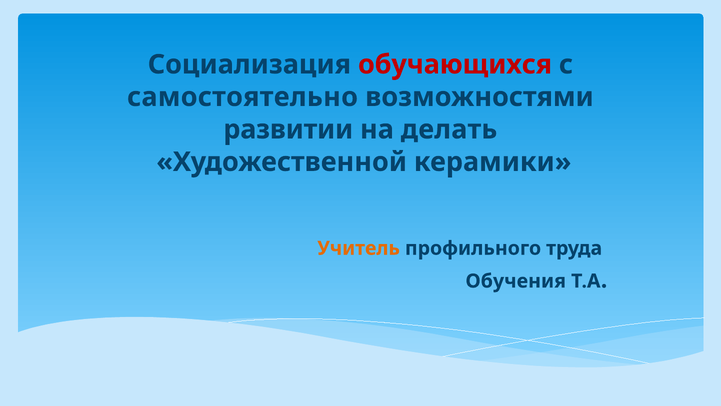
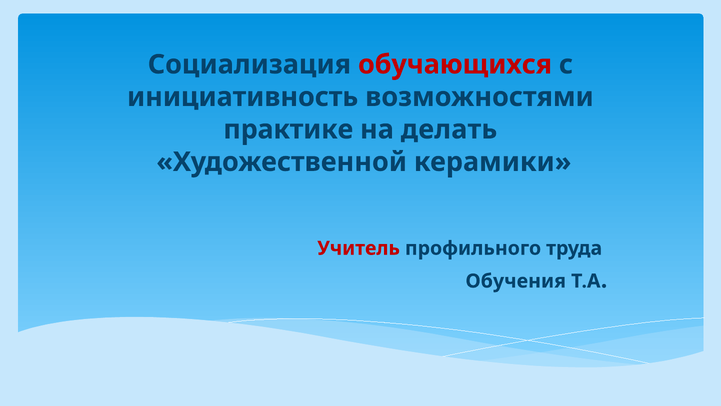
самостоятельно: самостоятельно -> инициативность
развитии: развитии -> практике
Учитель colour: orange -> red
